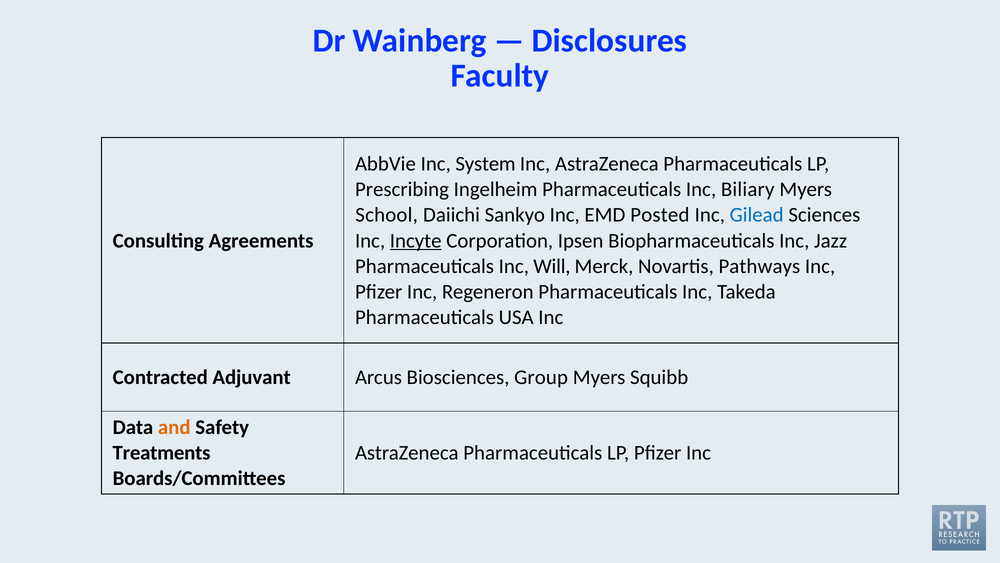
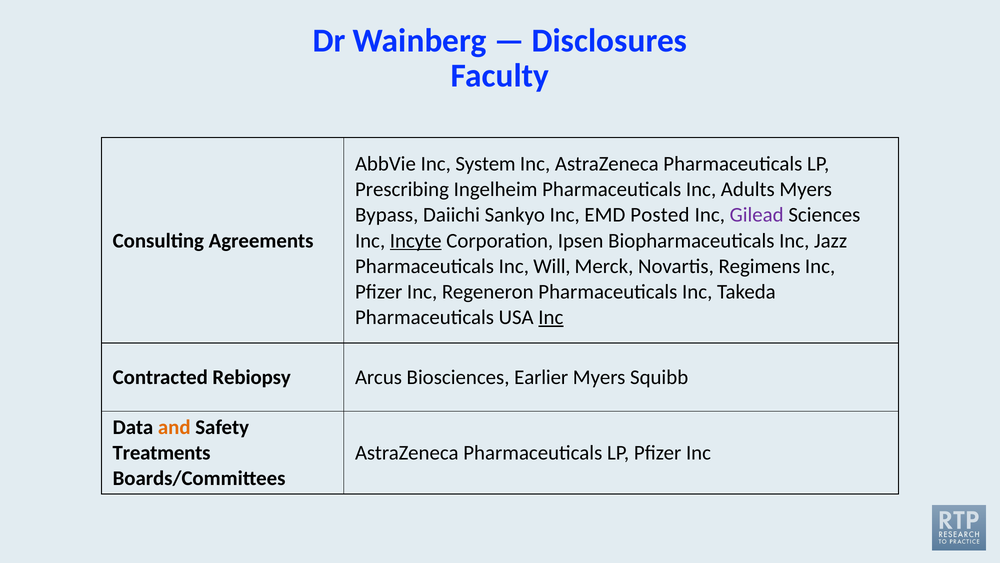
Biliary: Biliary -> Adults
School: School -> Bypass
Gilead colour: blue -> purple
Pathways: Pathways -> Regimens
Inc at (551, 317) underline: none -> present
Adjuvant: Adjuvant -> Rebiopsy
Group: Group -> Earlier
